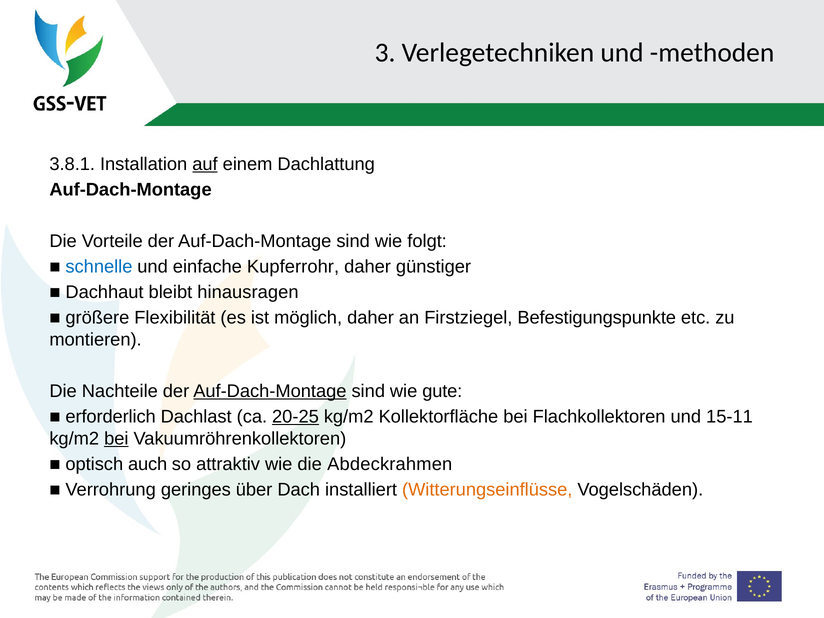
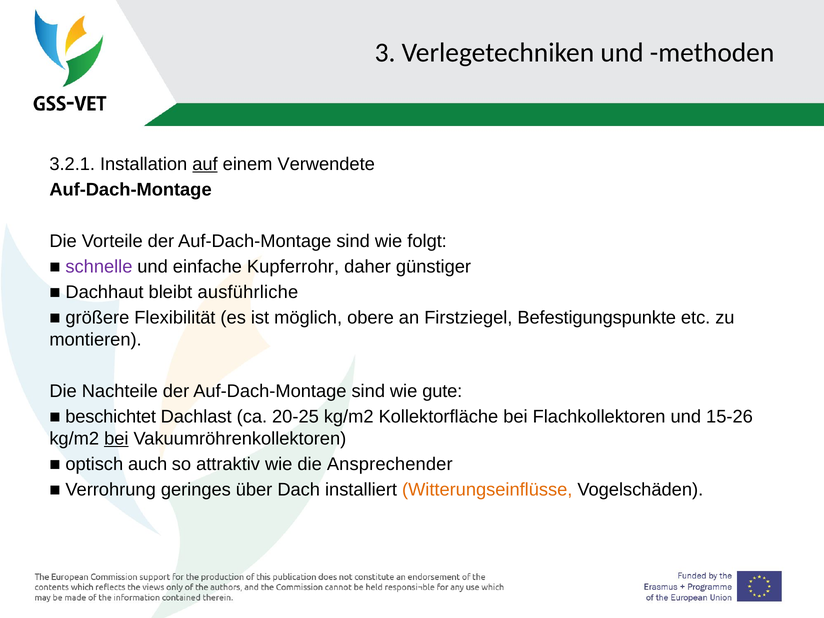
3.8.1: 3.8.1 -> 3.2.1
Dachlattung: Dachlattung -> Verwendete
schnelle colour: blue -> purple
hinausragen: hinausragen -> ausführliche
möglich daher: daher -> obere
Auf-Dach-Montage at (270, 391) underline: present -> none
erforderlich: erforderlich -> beschichtet
20-25 underline: present -> none
15-11: 15-11 -> 15-26
Abdeckrahmen: Abdeckrahmen -> Ansprechender
